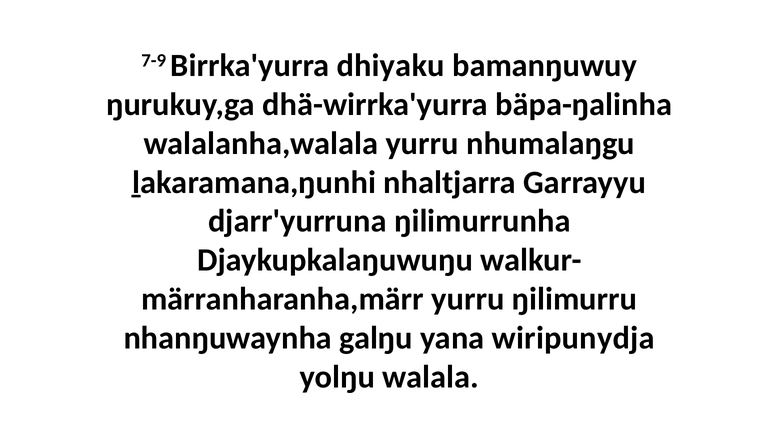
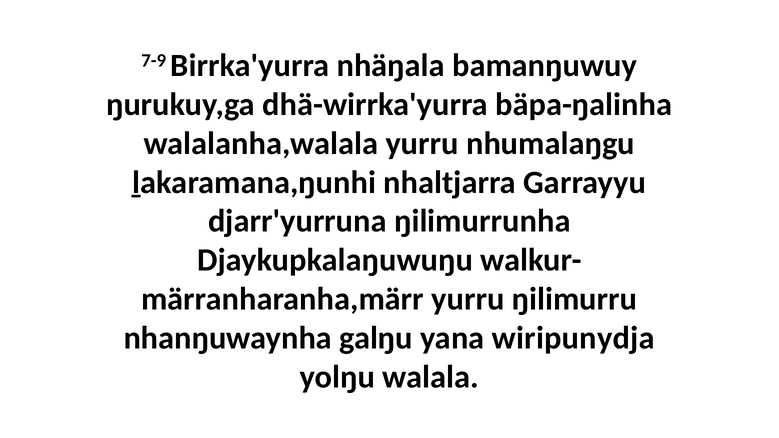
dhiyaku: dhiyaku -> nhäŋala
